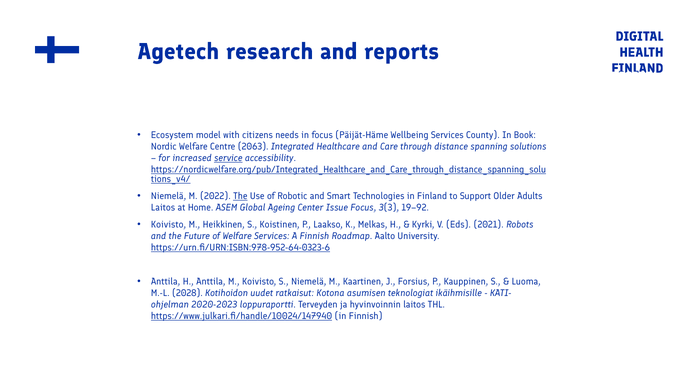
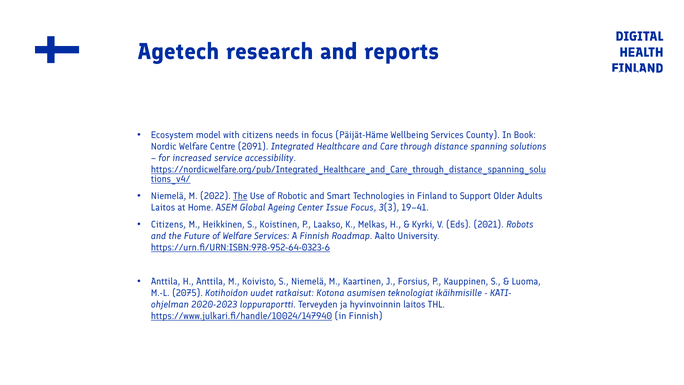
2063: 2063 -> 2091
service underline: present -> none
19–92: 19–92 -> 19–41
Koivisto at (169, 225): Koivisto -> Citizens
2028: 2028 -> 2075
